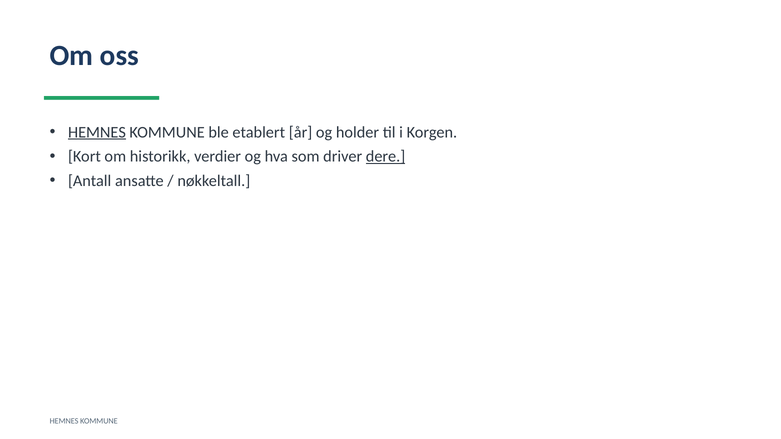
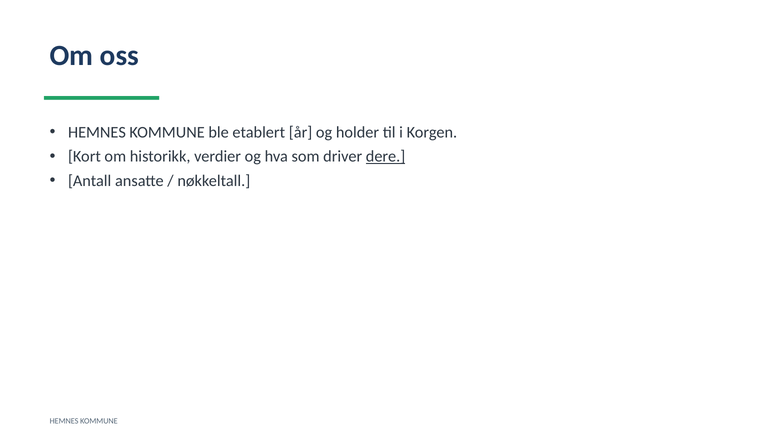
HEMNES at (97, 132) underline: present -> none
